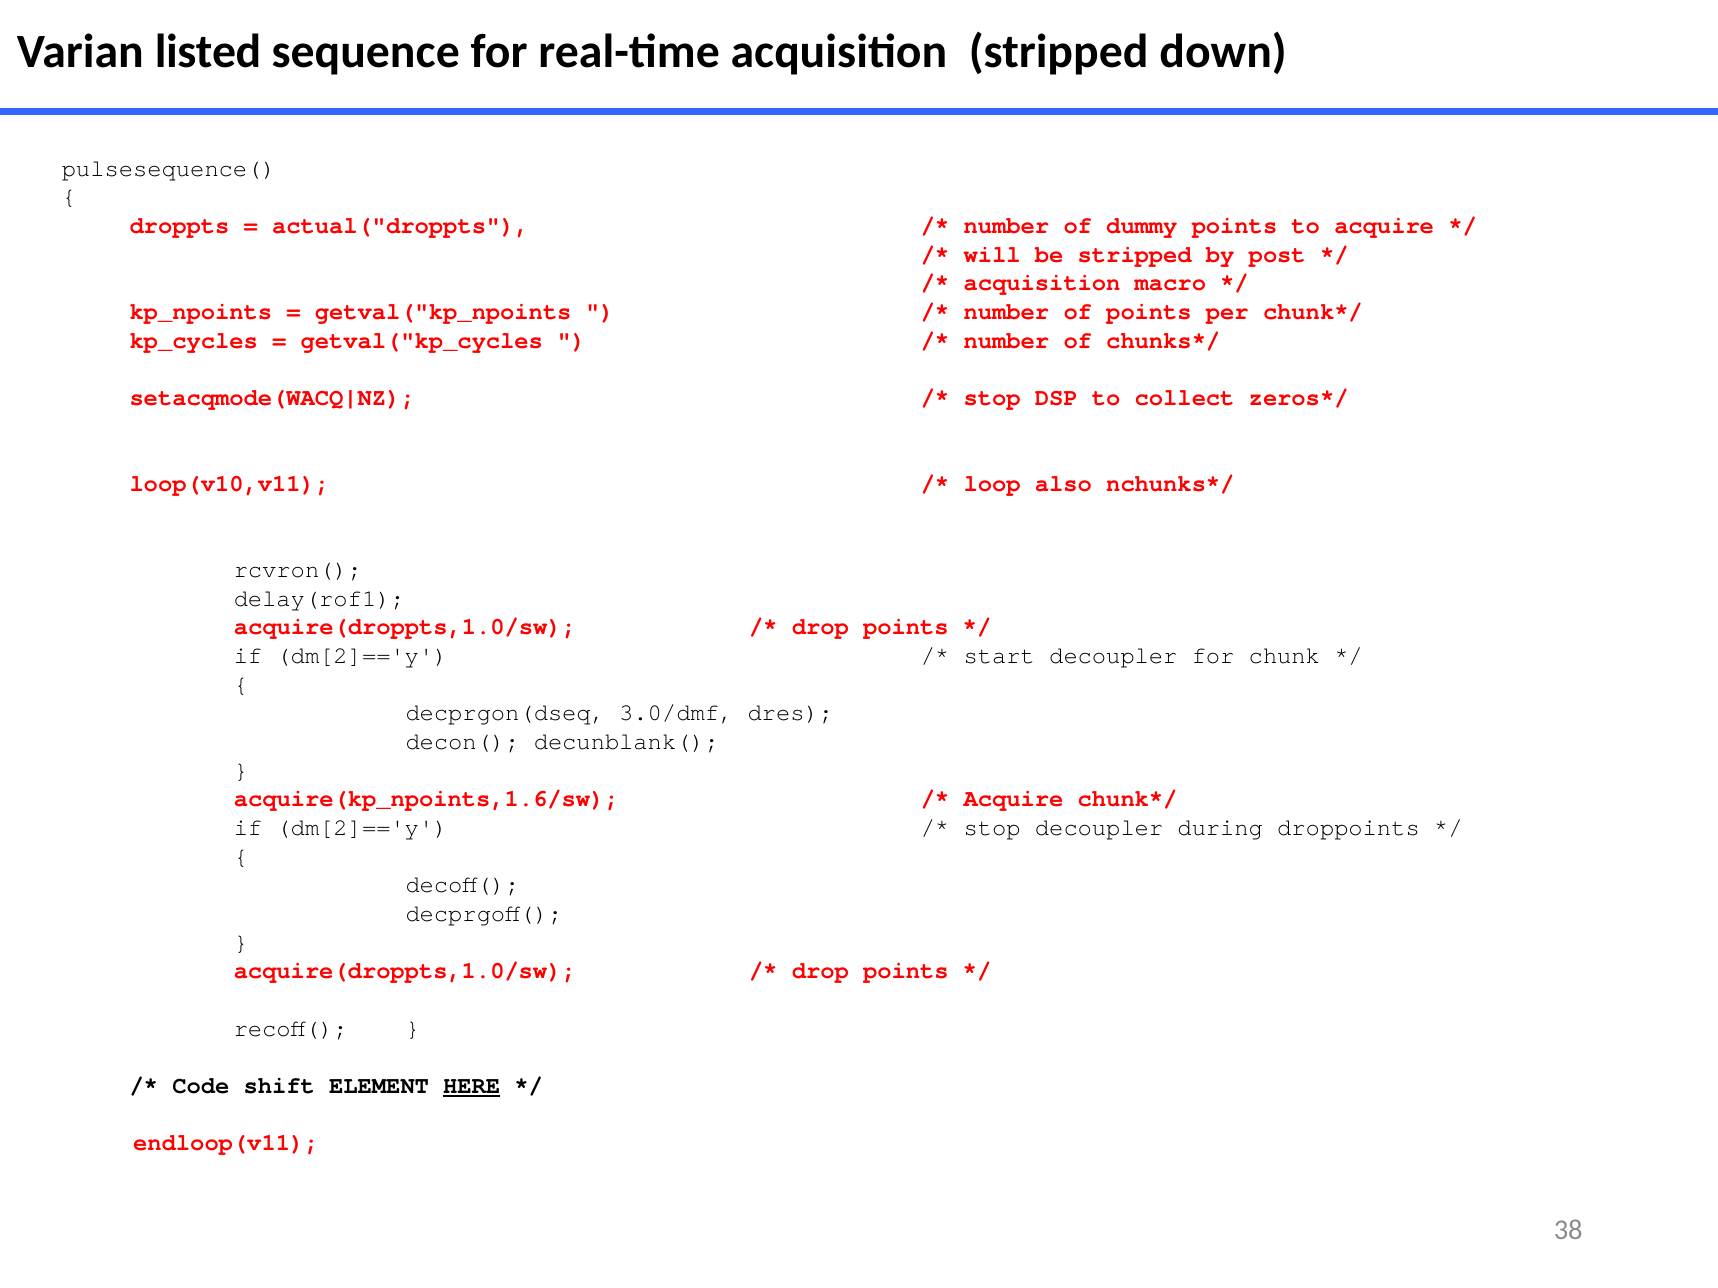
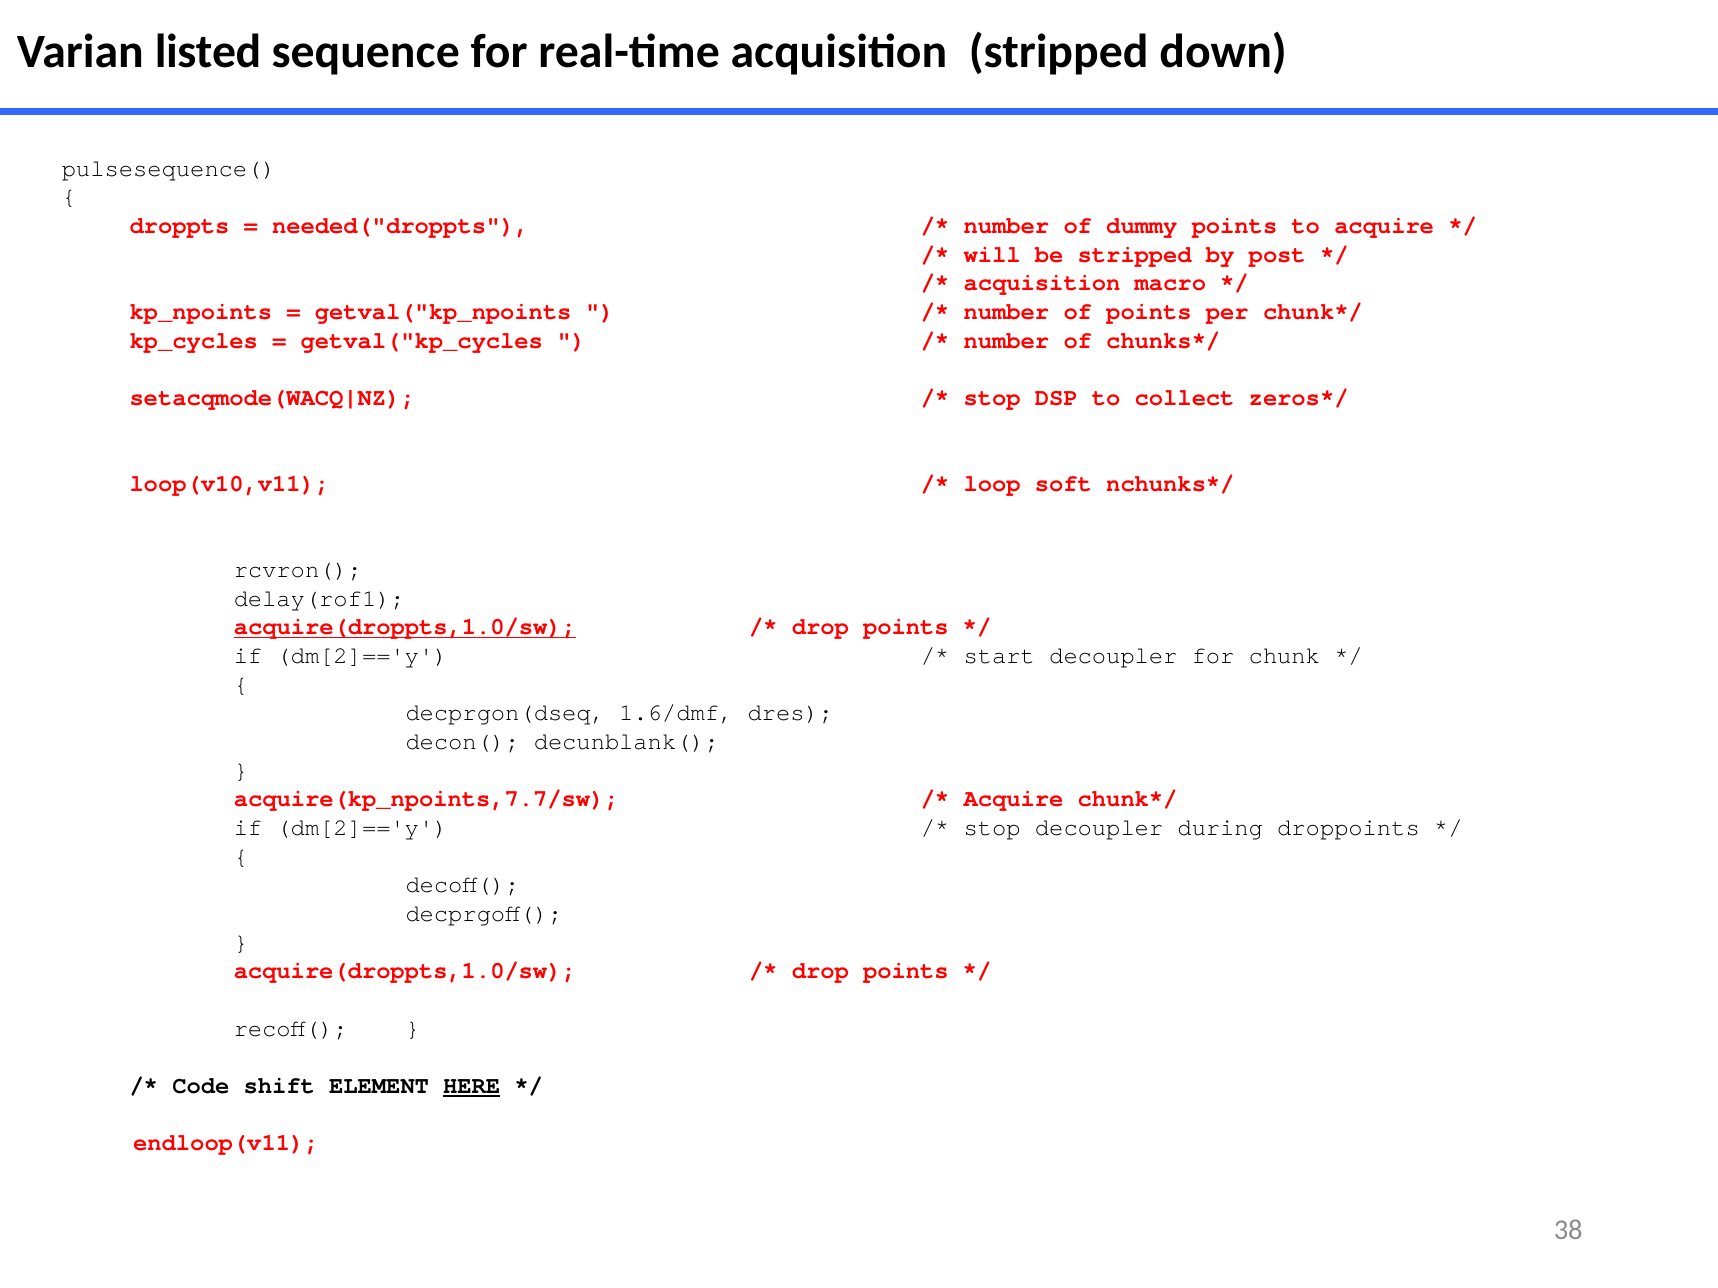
actual("droppts: actual("droppts -> needed("droppts
also: also -> soft
acquire(droppts,1.0/sw at (405, 627) underline: none -> present
3.0/dmf: 3.0/dmf -> 1.6/dmf
acquire(kp_npoints,1.6/sw: acquire(kp_npoints,1.6/sw -> acquire(kp_npoints,7.7/sw
